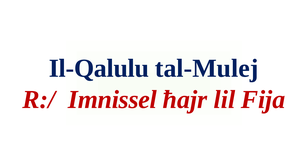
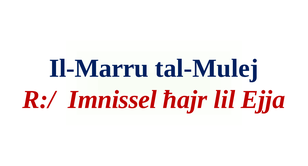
Il-Qalulu: Il-Qalulu -> Il-Marru
Fija: Fija -> Ejja
